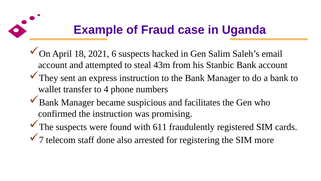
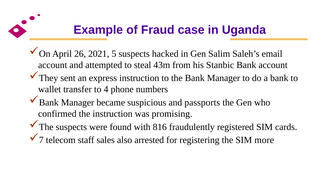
18: 18 -> 26
6: 6 -> 5
facilitates: facilitates -> passports
611: 611 -> 816
done: done -> sales
